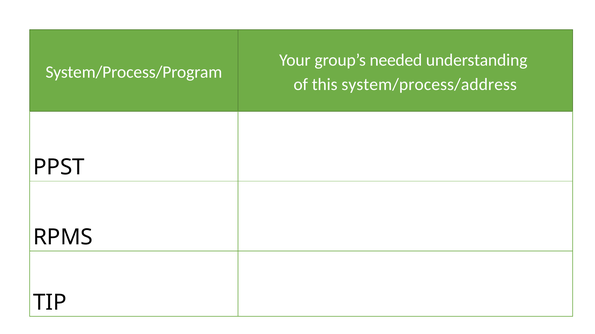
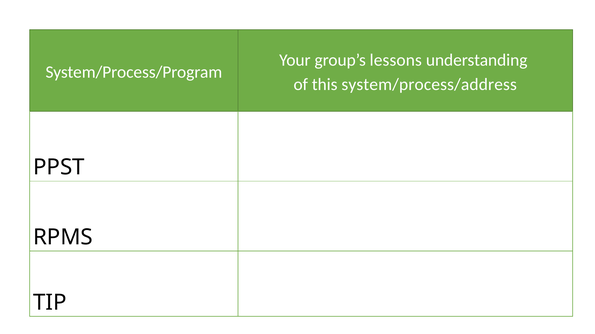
needed: needed -> lessons
